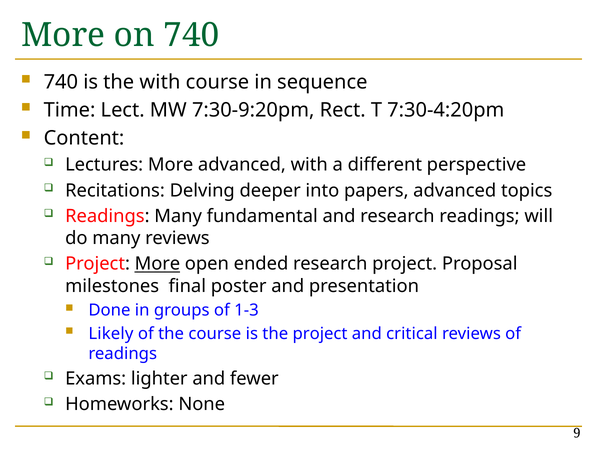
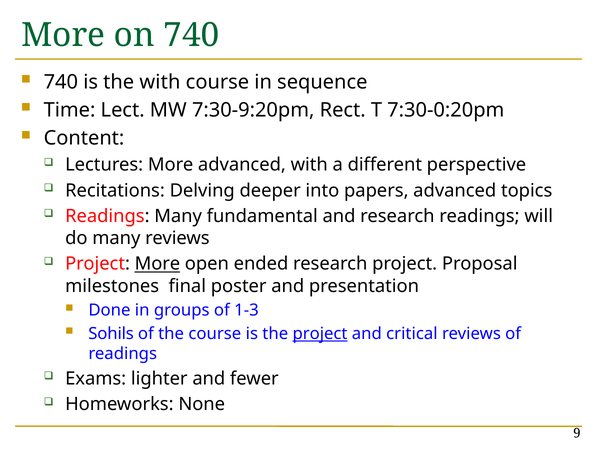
7:30-4:20pm: 7:30-4:20pm -> 7:30-0:20pm
Likely: Likely -> Sohils
project at (320, 334) underline: none -> present
